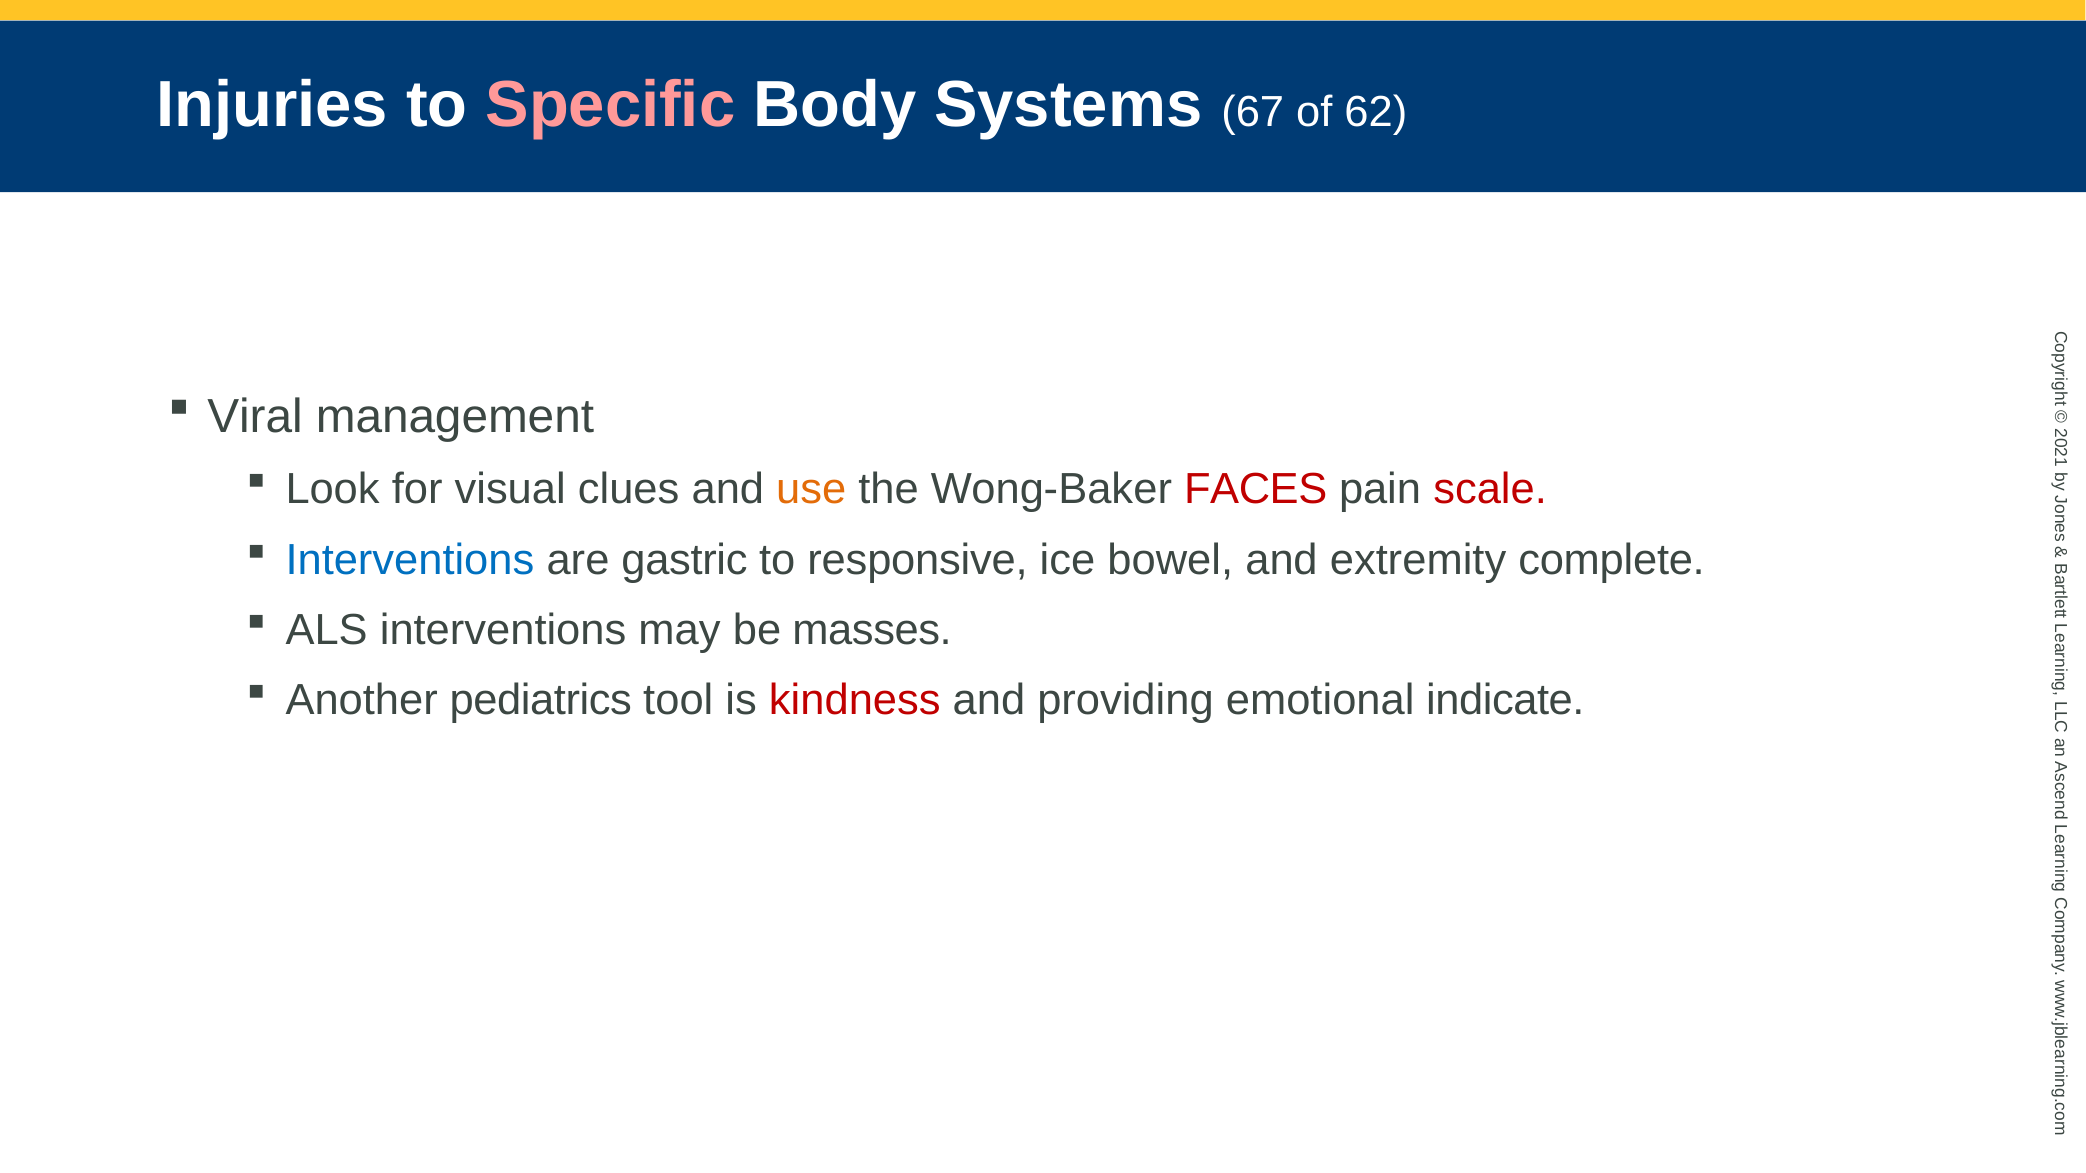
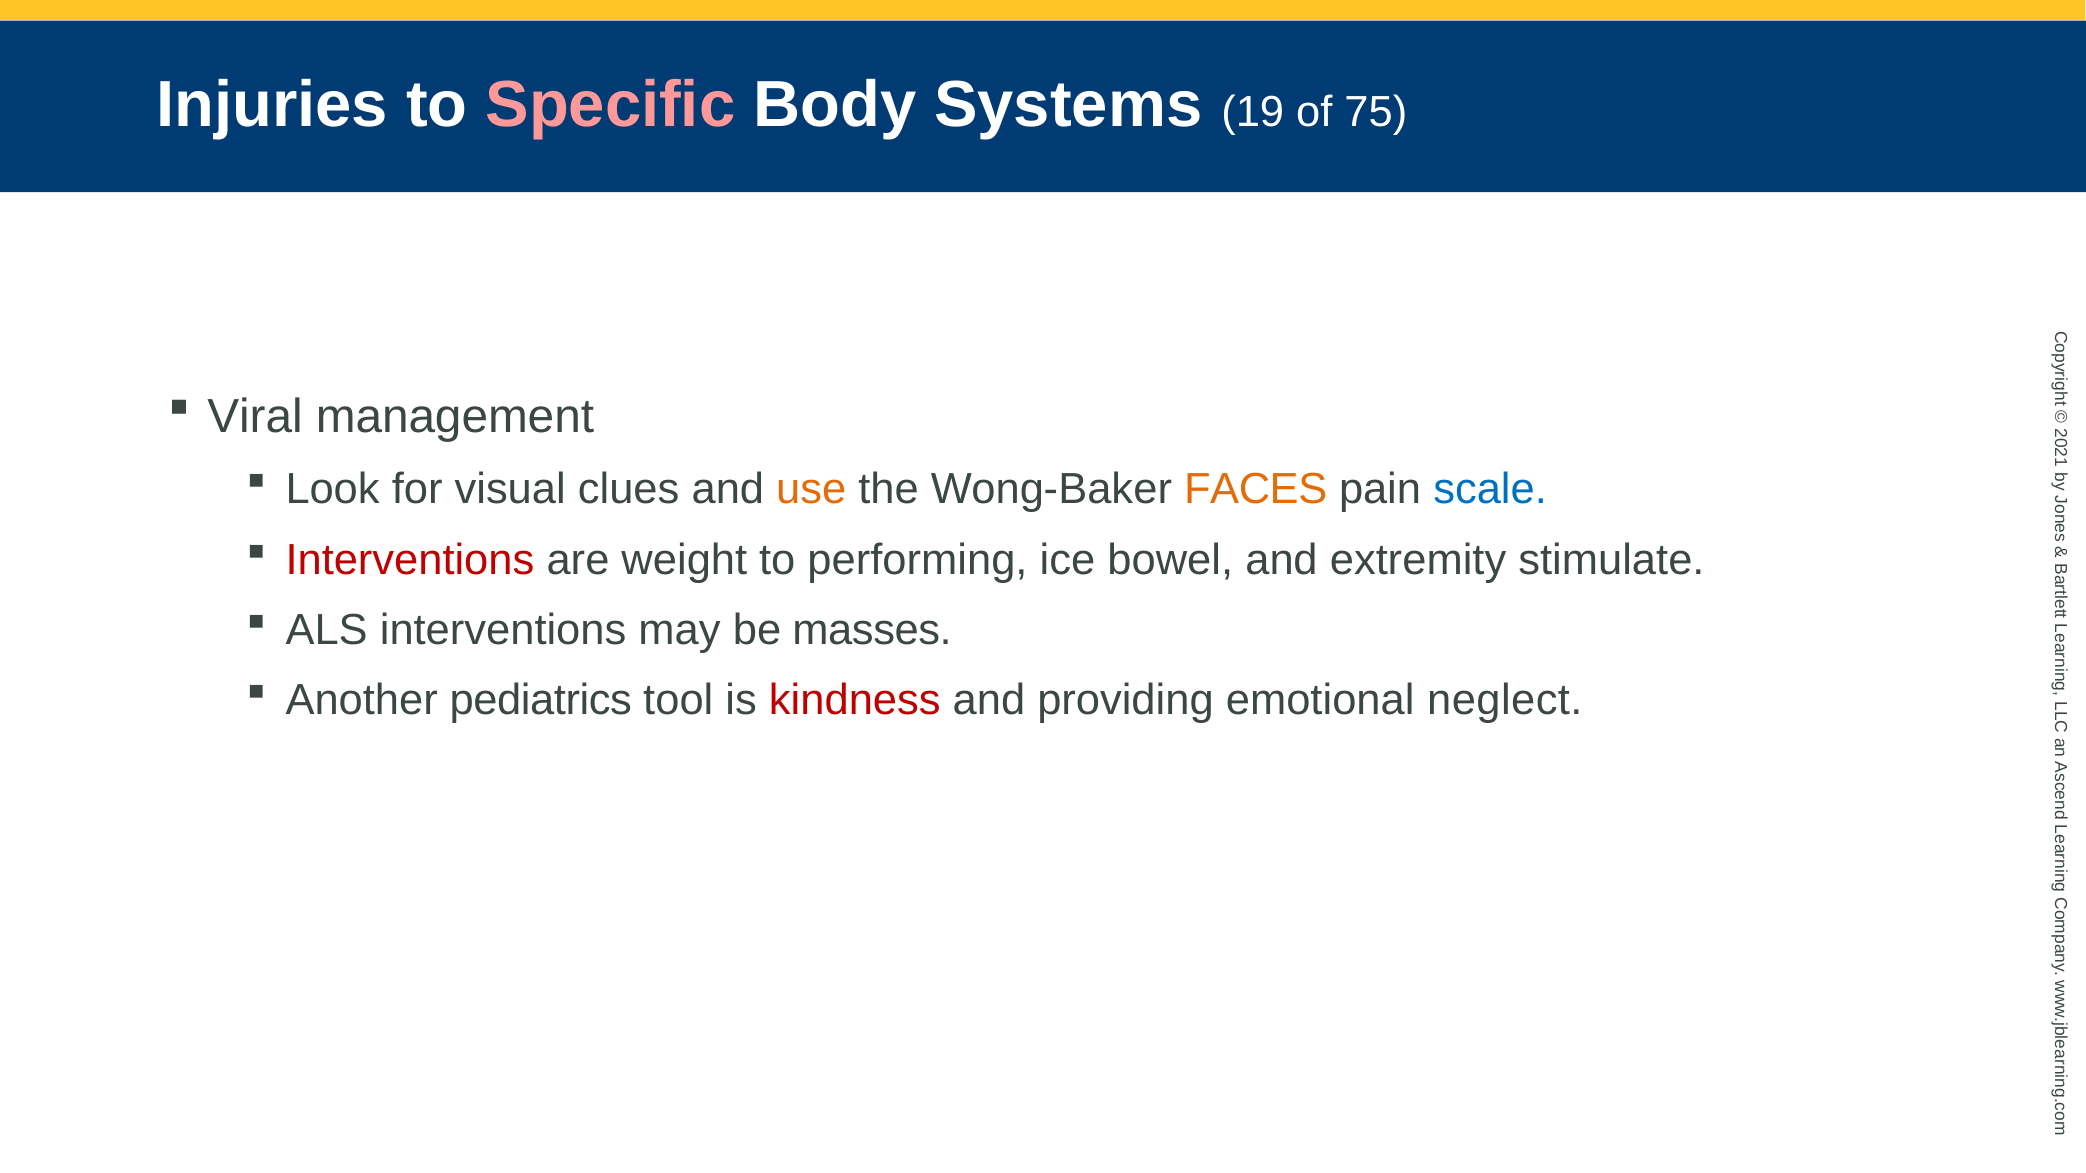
67: 67 -> 19
62: 62 -> 75
FACES colour: red -> orange
scale colour: red -> blue
Interventions at (410, 560) colour: blue -> red
gastric: gastric -> weight
responsive: responsive -> performing
complete: complete -> stimulate
indicate: indicate -> neglect
